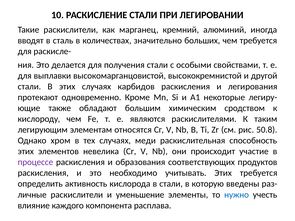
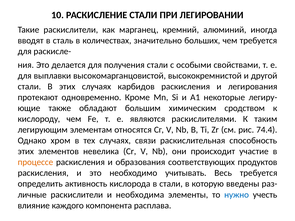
50.8: 50.8 -> 74.4
меди: меди -> связи
процессе colour: purple -> orange
учитывать Этих: Этих -> Весь
уменьшение: уменьшение -> необходима
